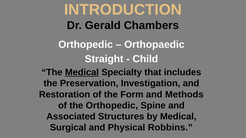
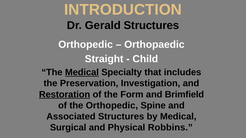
Gerald Chambers: Chambers -> Structures
Restoration underline: none -> present
Methods: Methods -> Brimfield
